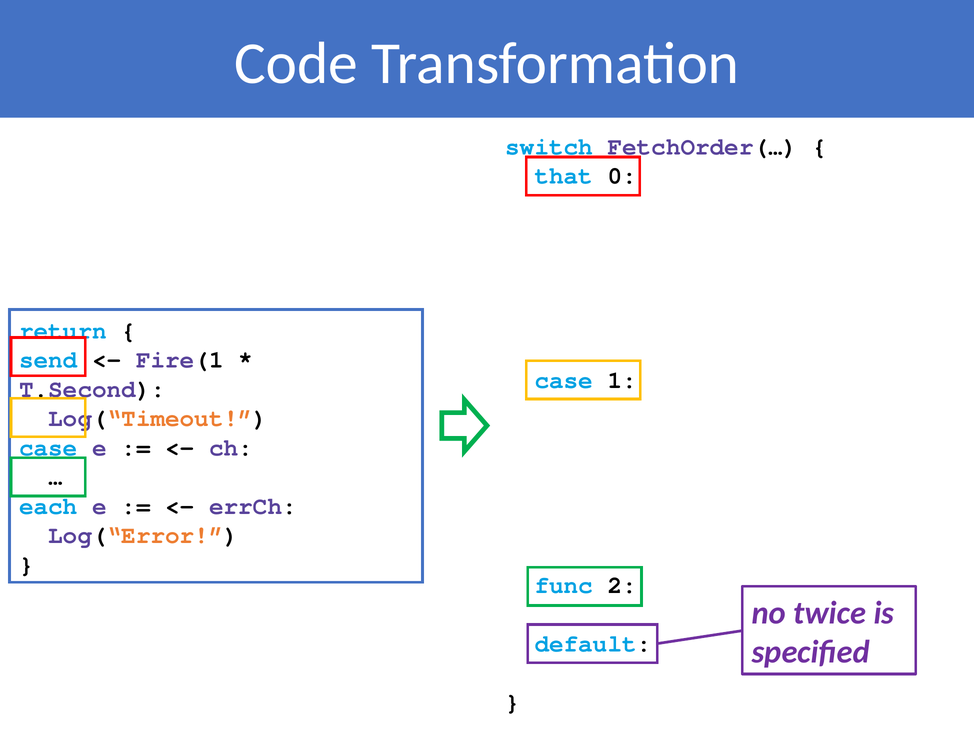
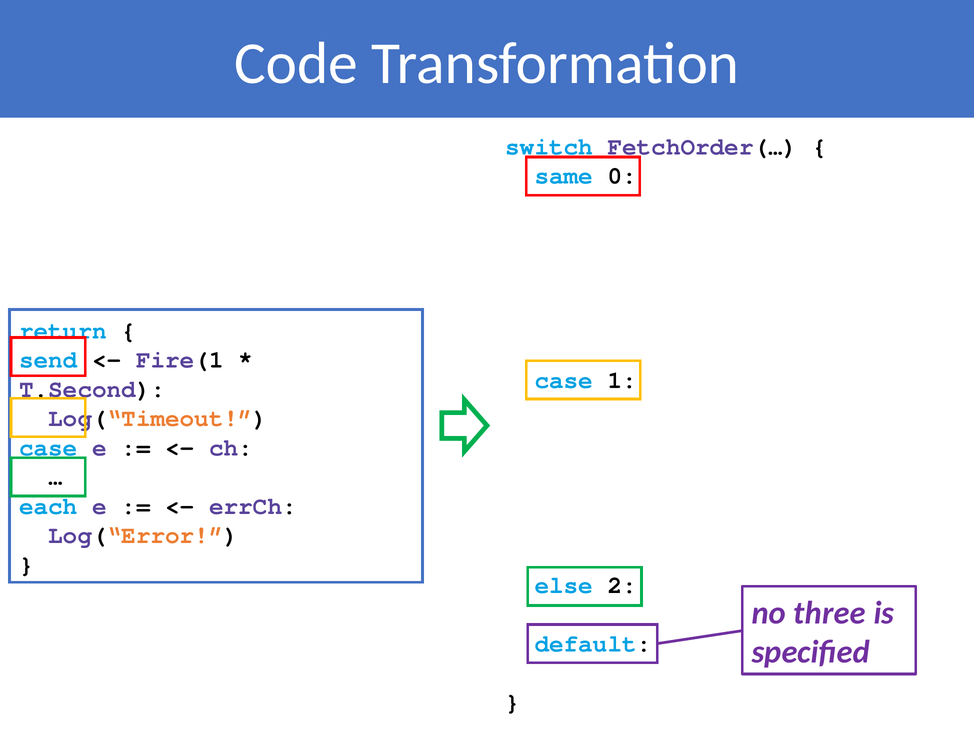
that: that -> same
func: func -> else
twice: twice -> three
